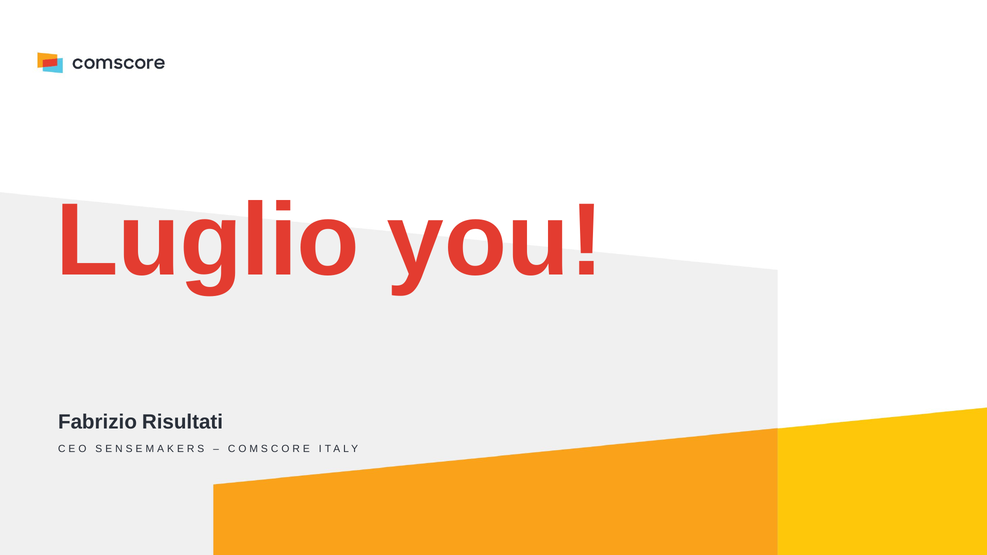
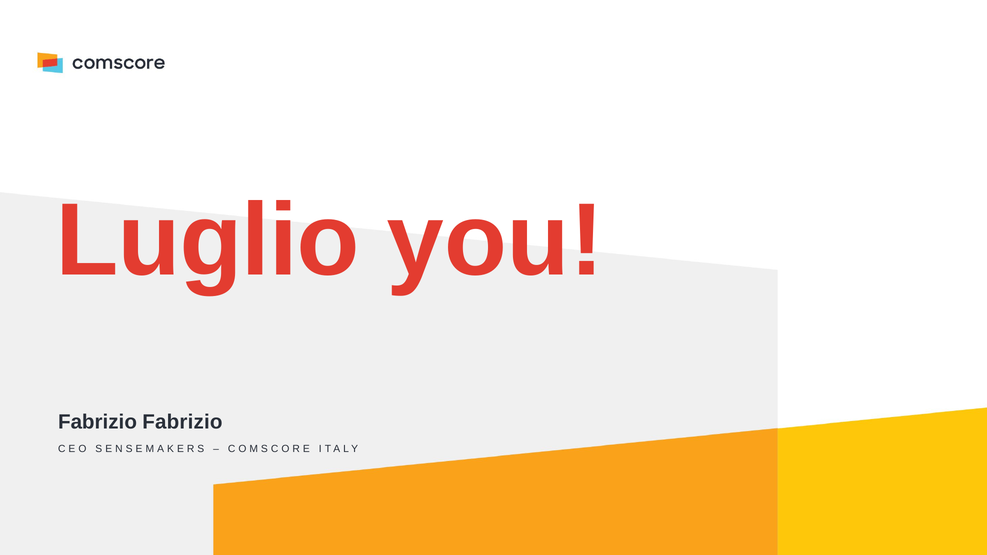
Fabrizio Risultati: Risultati -> Fabrizio
